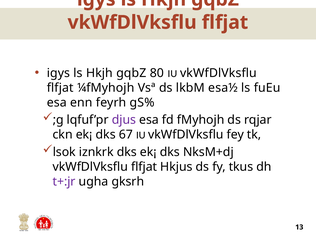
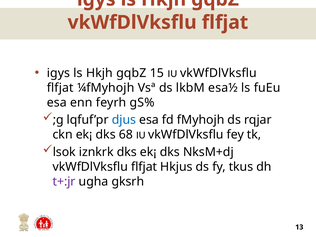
80: 80 -> 15
djus colour: purple -> blue
67: 67 -> 68
